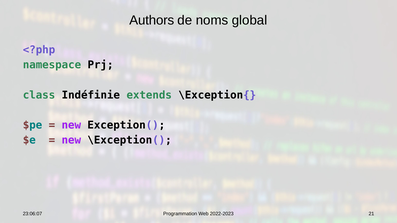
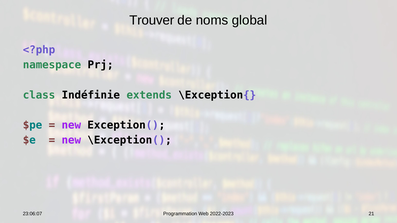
Authors: Authors -> Trouver
